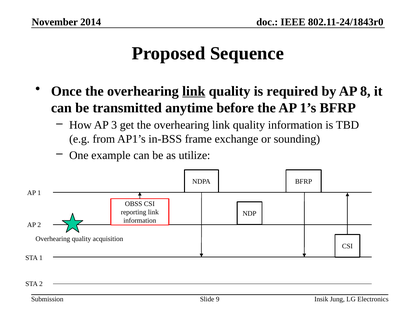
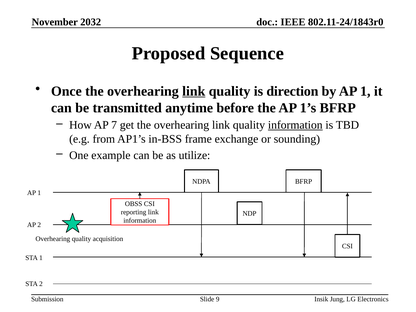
2014: 2014 -> 2032
required: required -> direction
by AP 8: 8 -> 1
3: 3 -> 7
information at (295, 125) underline: none -> present
